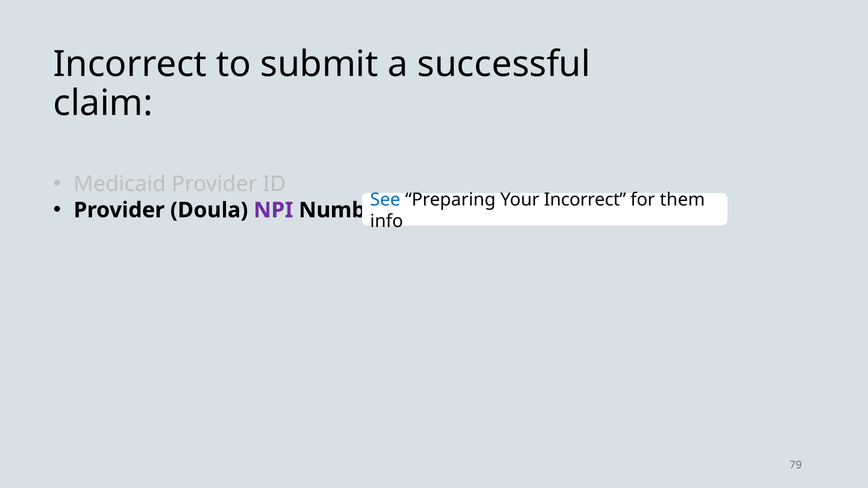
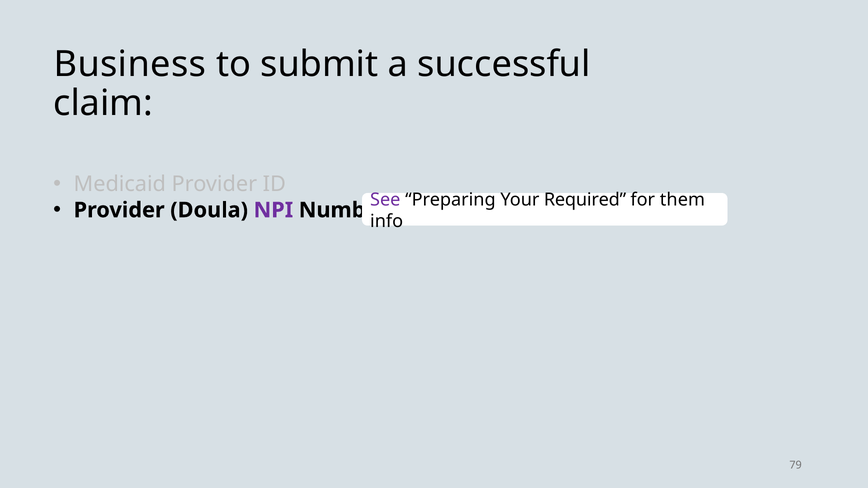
Incorrect at (130, 64): Incorrect -> Business
See colour: blue -> purple
Your Incorrect: Incorrect -> Required
